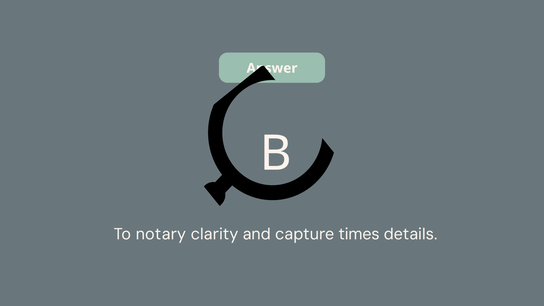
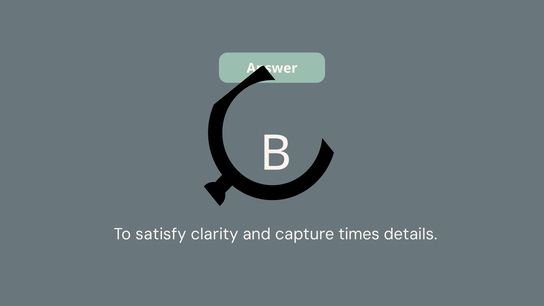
notary: notary -> satisfy
